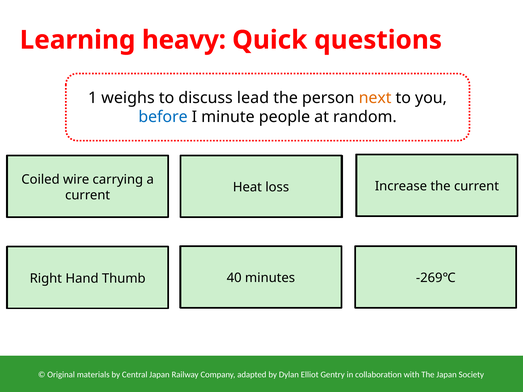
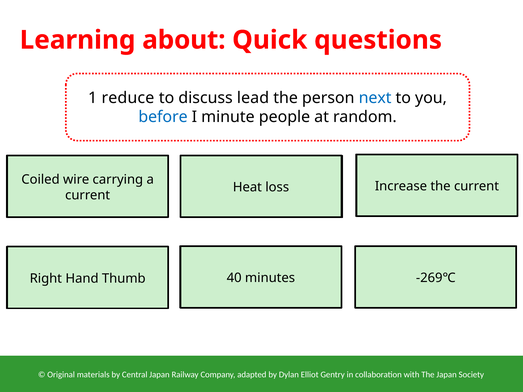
heavy: heavy -> about
weighs: weighs -> reduce
next colour: orange -> blue
